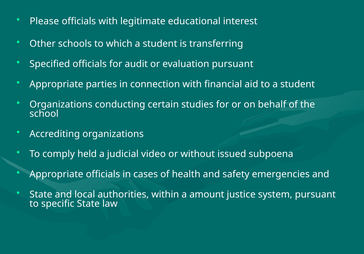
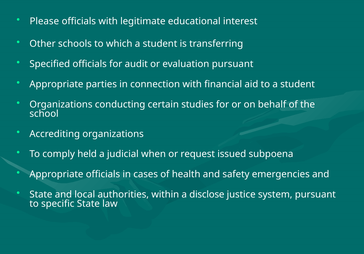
video: video -> when
without: without -> request
amount: amount -> disclose
